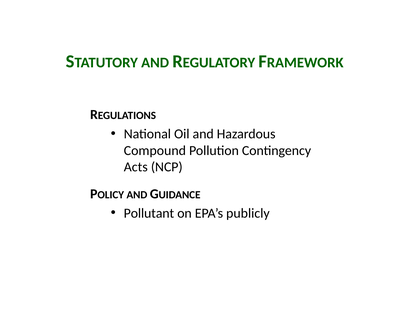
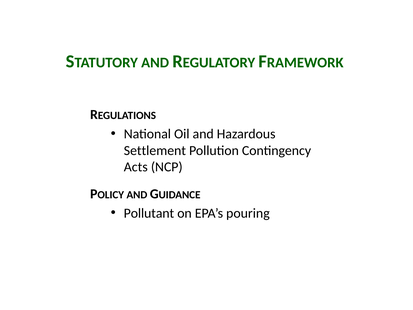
Compound: Compound -> Settlement
publicly: publicly -> pouring
